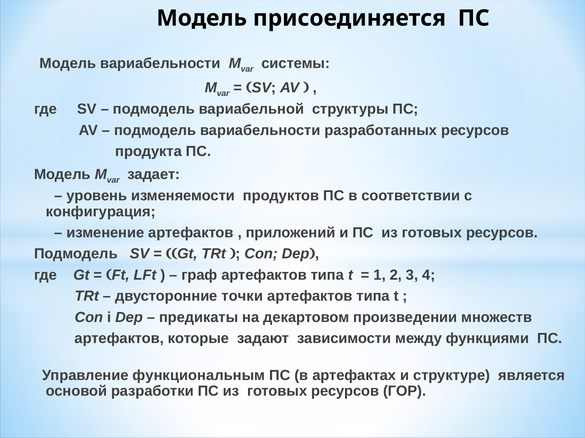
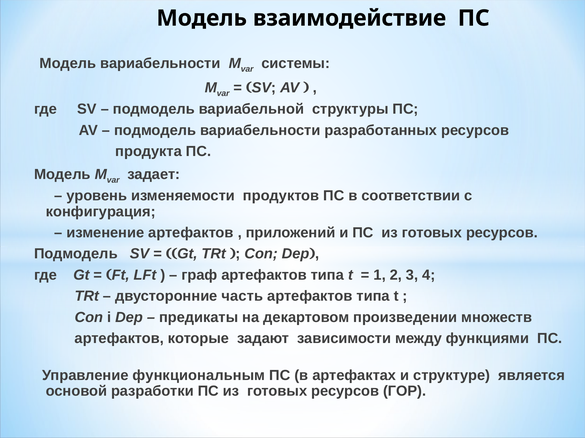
присоединяется: присоединяется -> взаимодействие
точки: точки -> часть
